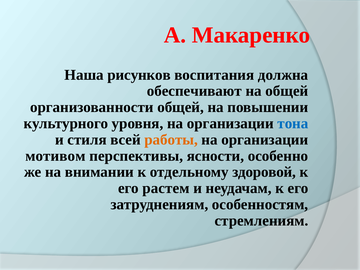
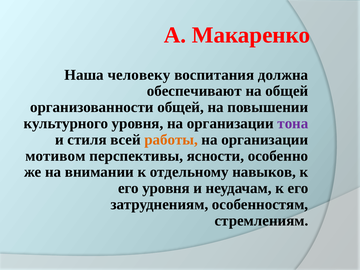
рисунков: рисунков -> человеку
тона colour: blue -> purple
здоровой: здоровой -> навыков
его растем: растем -> уровня
